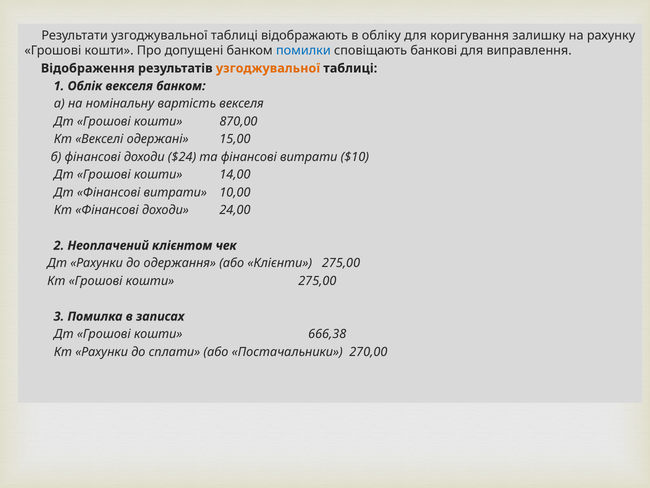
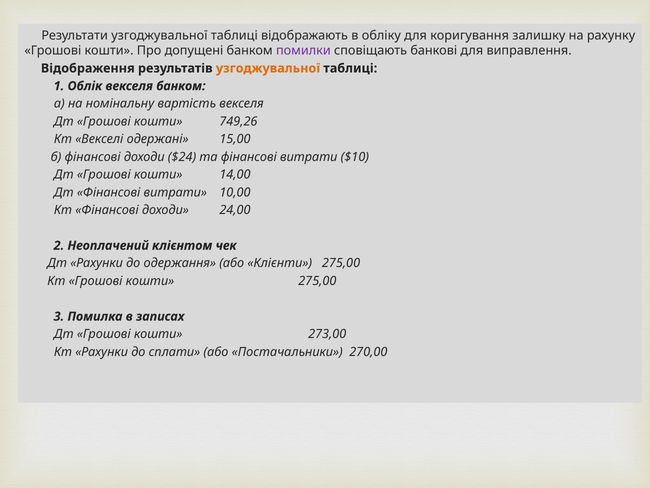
помилки colour: blue -> purple
870,00: 870,00 -> 749,26
666,38: 666,38 -> 273,00
